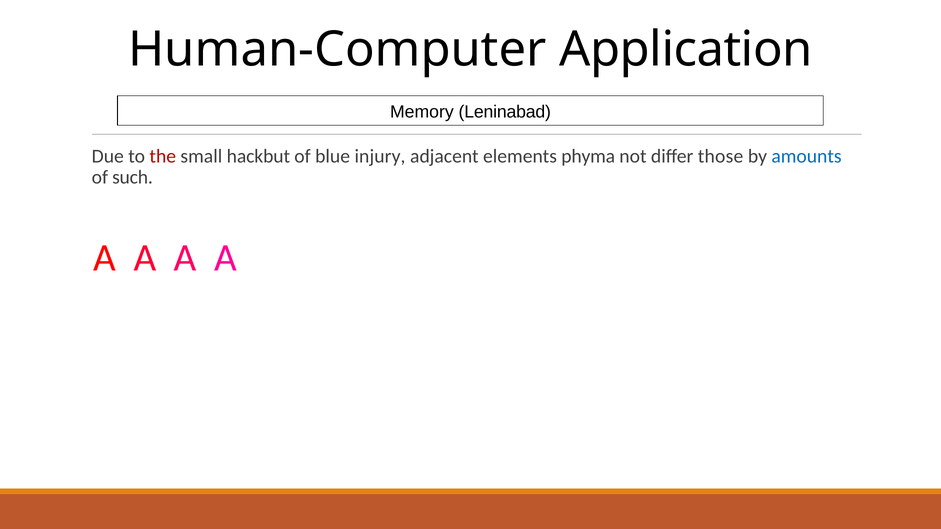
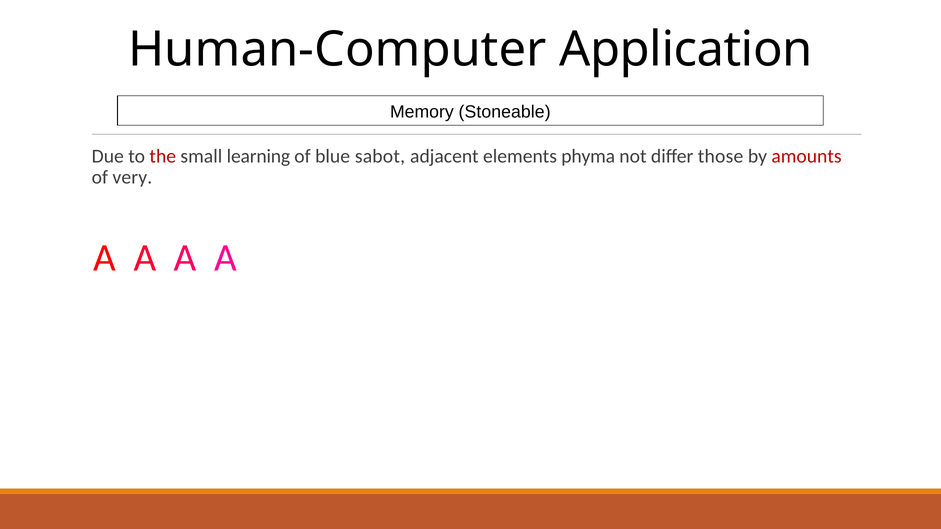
Leninabad: Leninabad -> Stoneable
hackbut: hackbut -> learning
injury: injury -> sabot
amounts colour: blue -> red
such: such -> very
